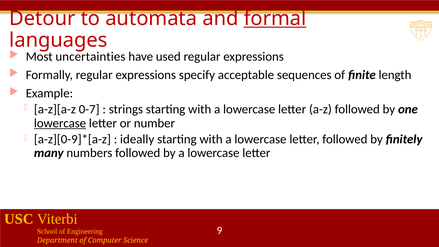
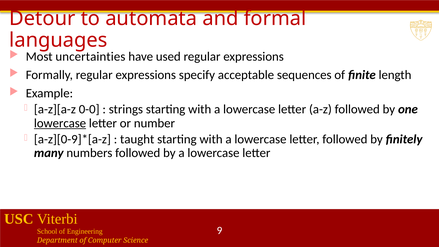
formal underline: present -> none
0-7: 0-7 -> 0-0
ideally: ideally -> taught
